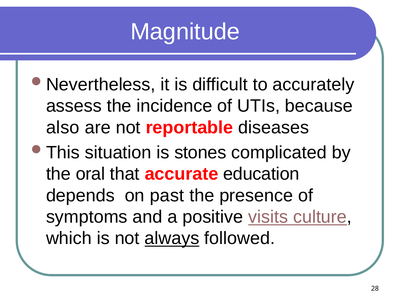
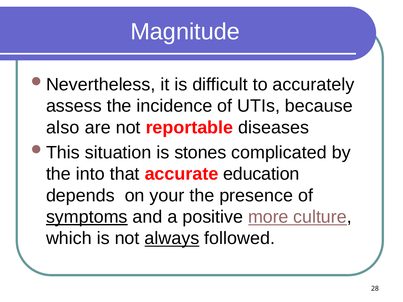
oral: oral -> into
past: past -> your
symptoms underline: none -> present
visits: visits -> more
